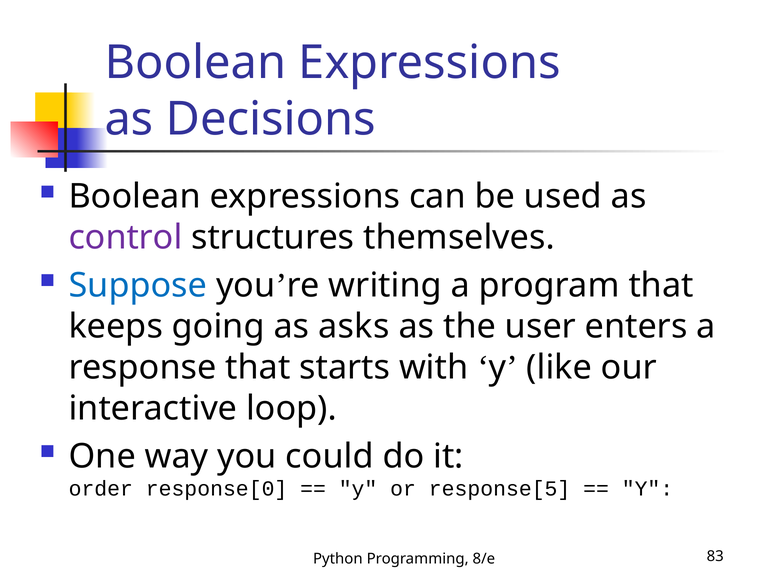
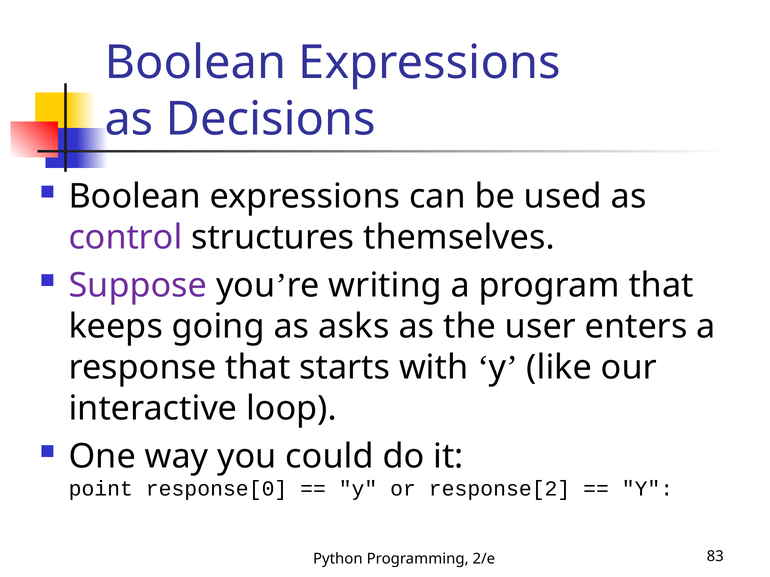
Suppose colour: blue -> purple
order: order -> point
response[5: response[5 -> response[2
8/e: 8/e -> 2/e
